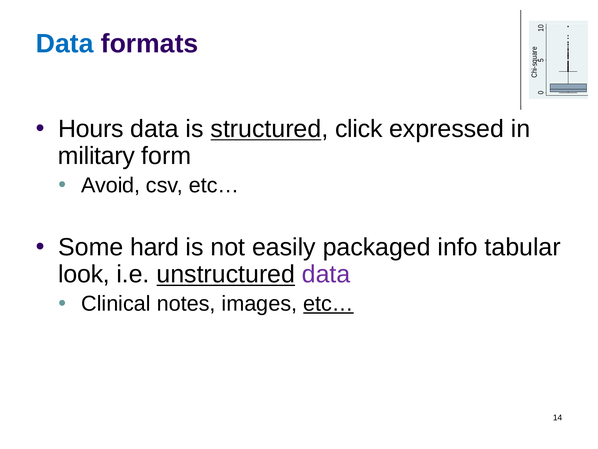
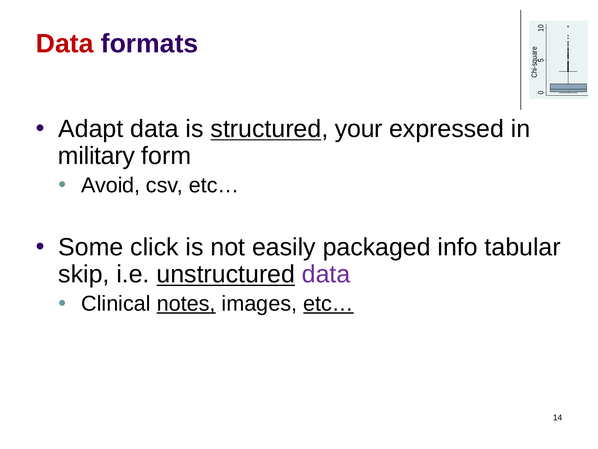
Data at (65, 44) colour: blue -> red
Hours: Hours -> Adapt
click: click -> your
hard: hard -> click
look: look -> skip
notes underline: none -> present
